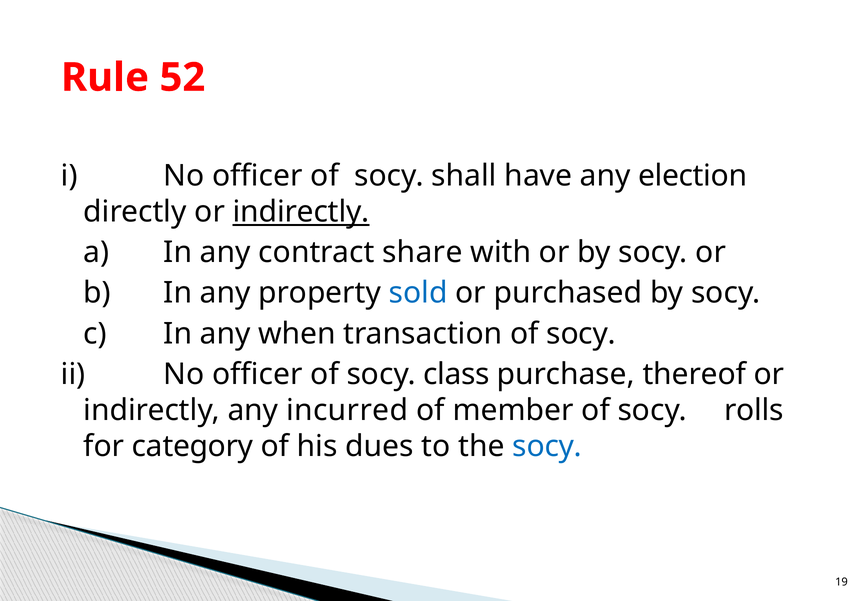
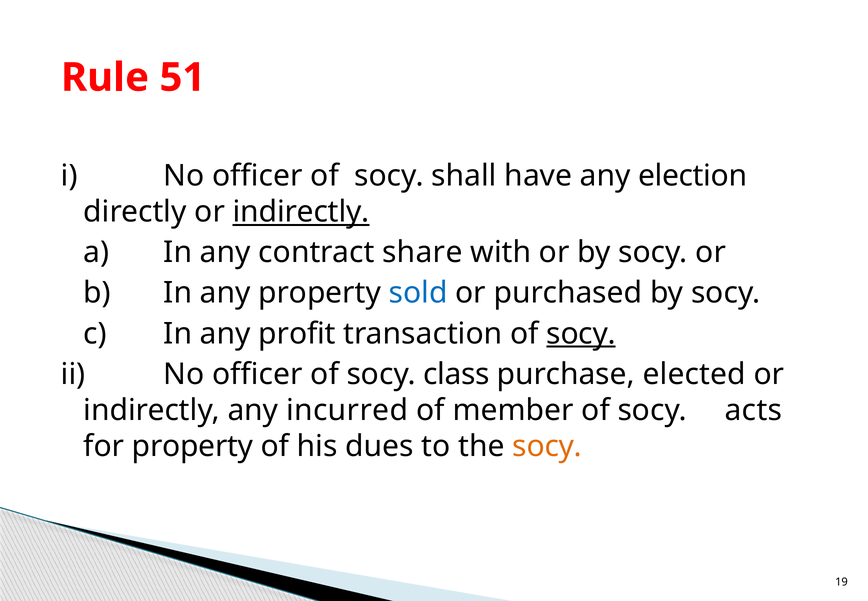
52: 52 -> 51
when: when -> profit
socy at (581, 334) underline: none -> present
thereof: thereof -> elected
rolls: rolls -> acts
for category: category -> property
socy at (547, 446) colour: blue -> orange
